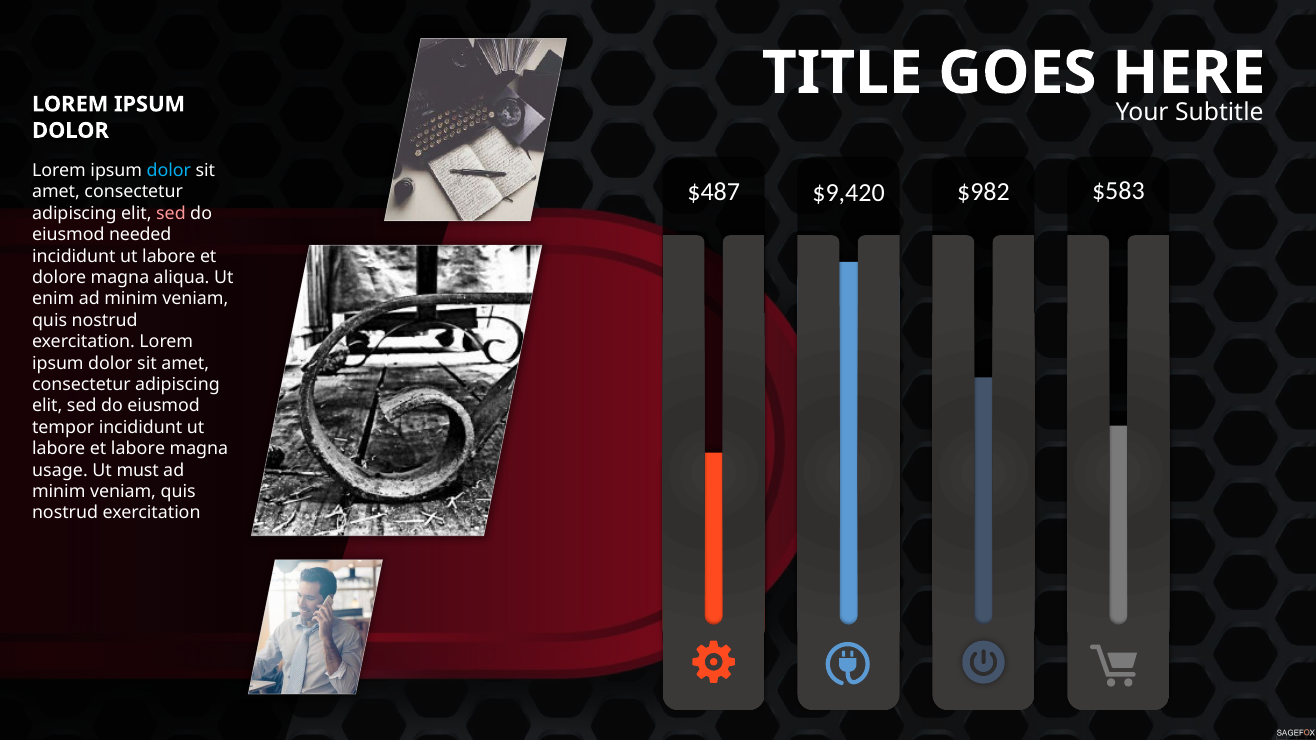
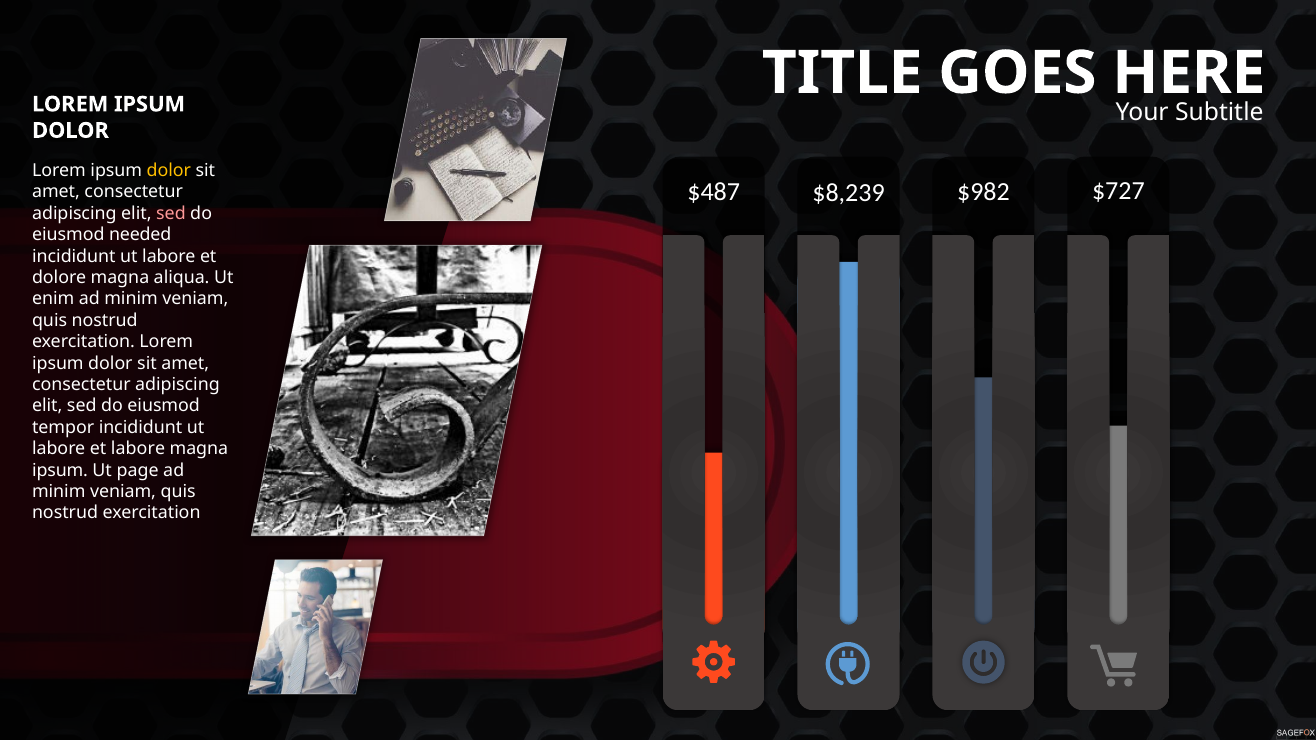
dolor at (169, 171) colour: light blue -> yellow
$9,420: $9,420 -> $8,239
$583: $583 -> $727
usage at (60, 470): usage -> ipsum
must: must -> page
